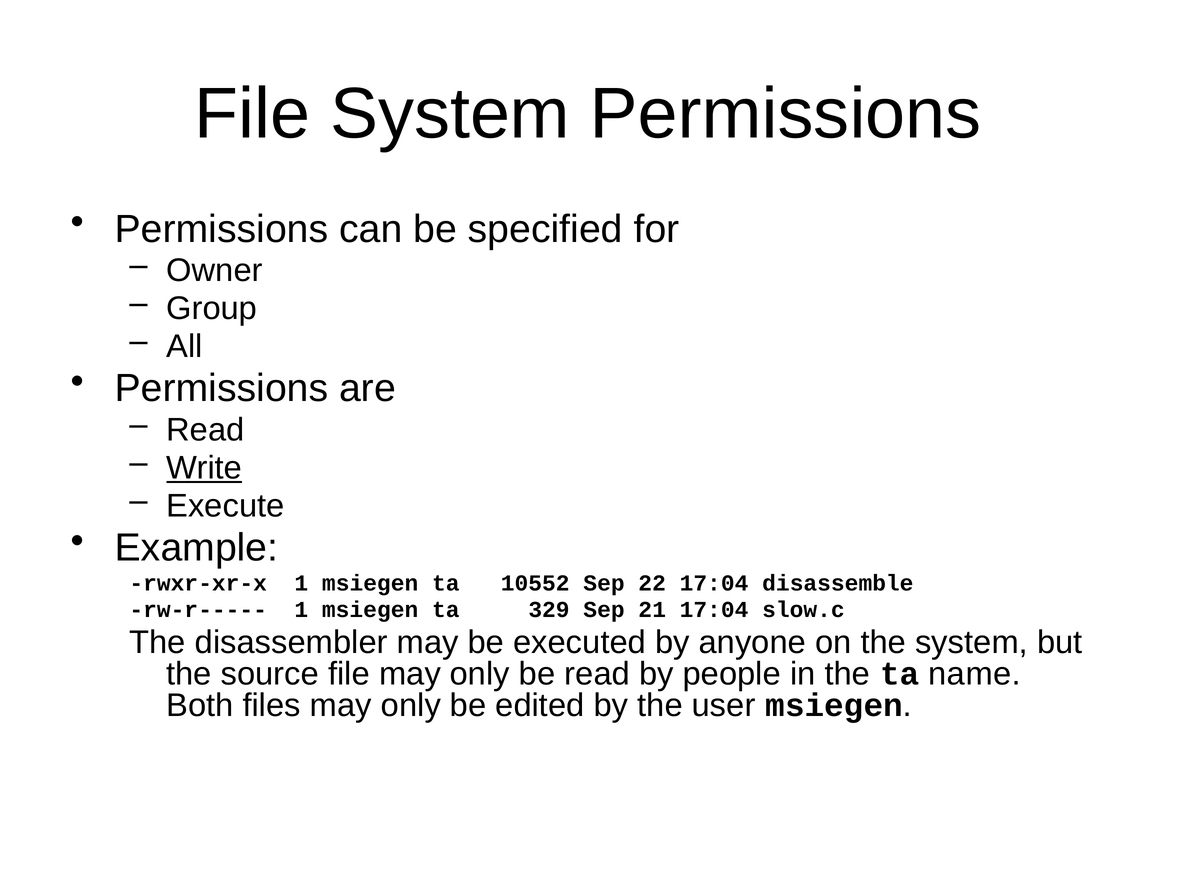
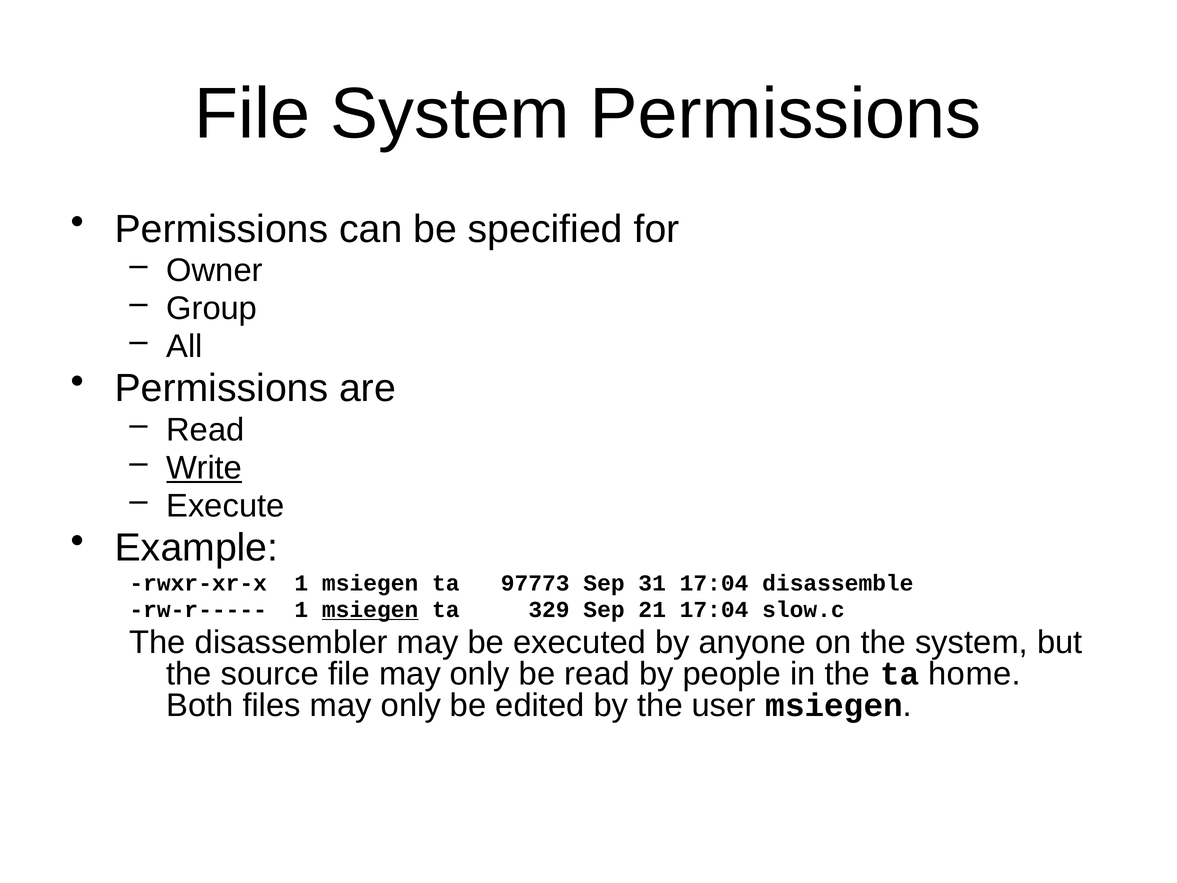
10552: 10552 -> 97773
22: 22 -> 31
msiegen at (370, 609) underline: none -> present
name: name -> home
